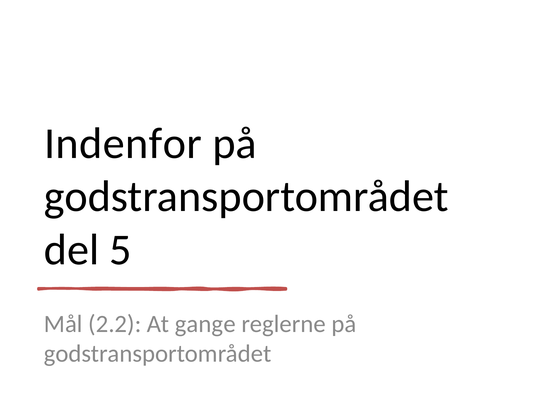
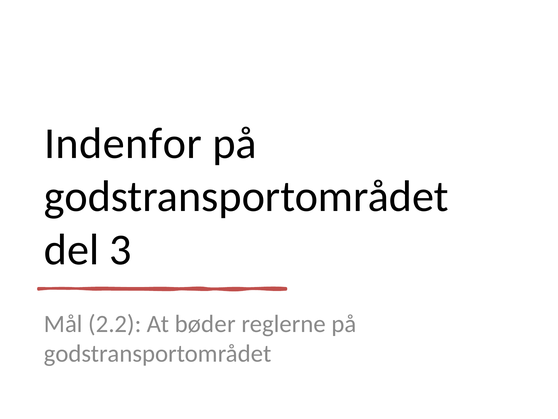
5: 5 -> 3
gange: gange -> bøder
